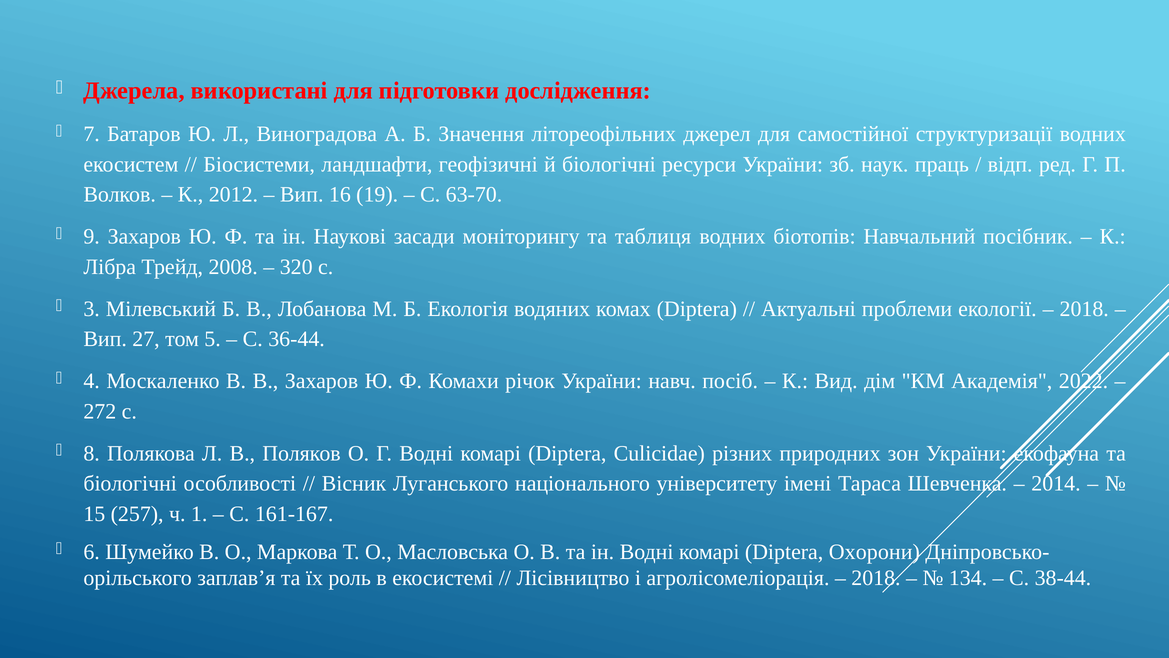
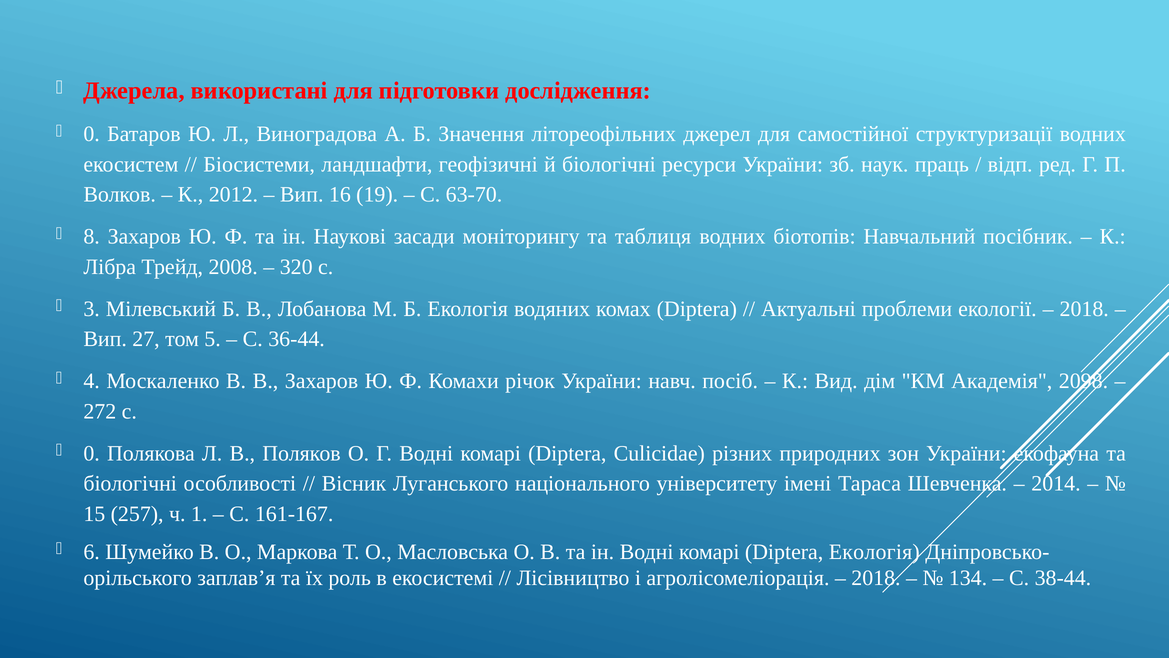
7 at (92, 134): 7 -> 0
9: 9 -> 8
2022: 2022 -> 2098
8 at (92, 453): 8 -> 0
Diptera Охорони: Охорони -> Екологія
